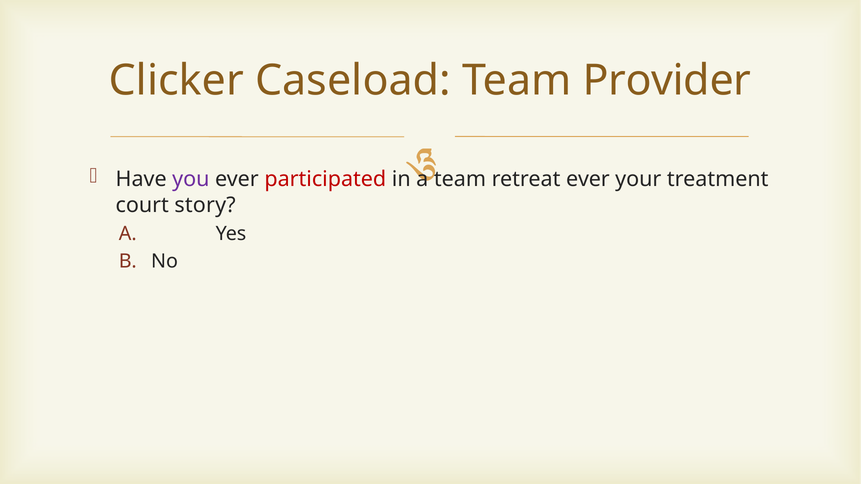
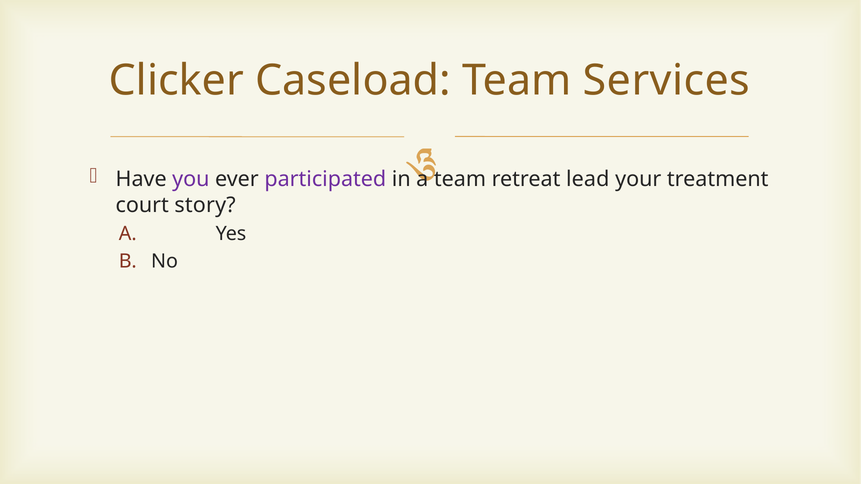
Provider: Provider -> Services
participated colour: red -> purple
retreat ever: ever -> lead
